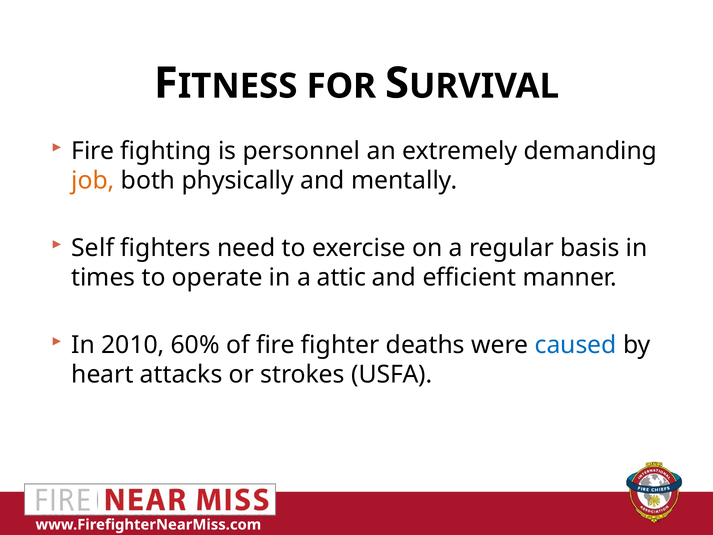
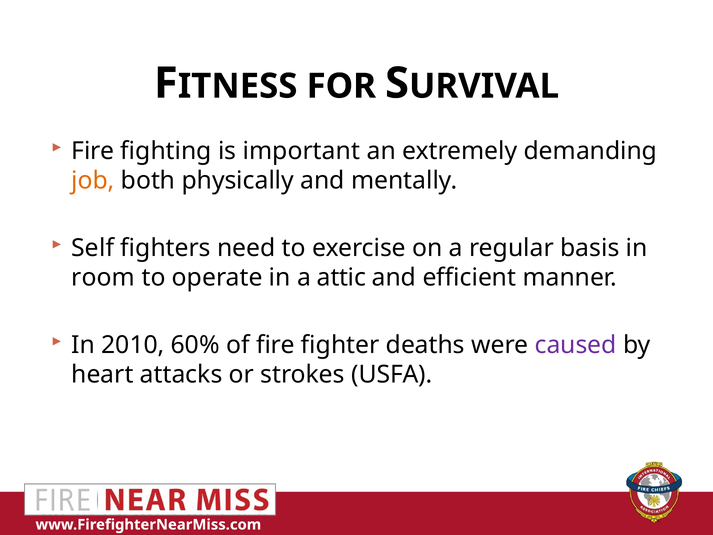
personnel: personnel -> important
times: times -> room
caused colour: blue -> purple
